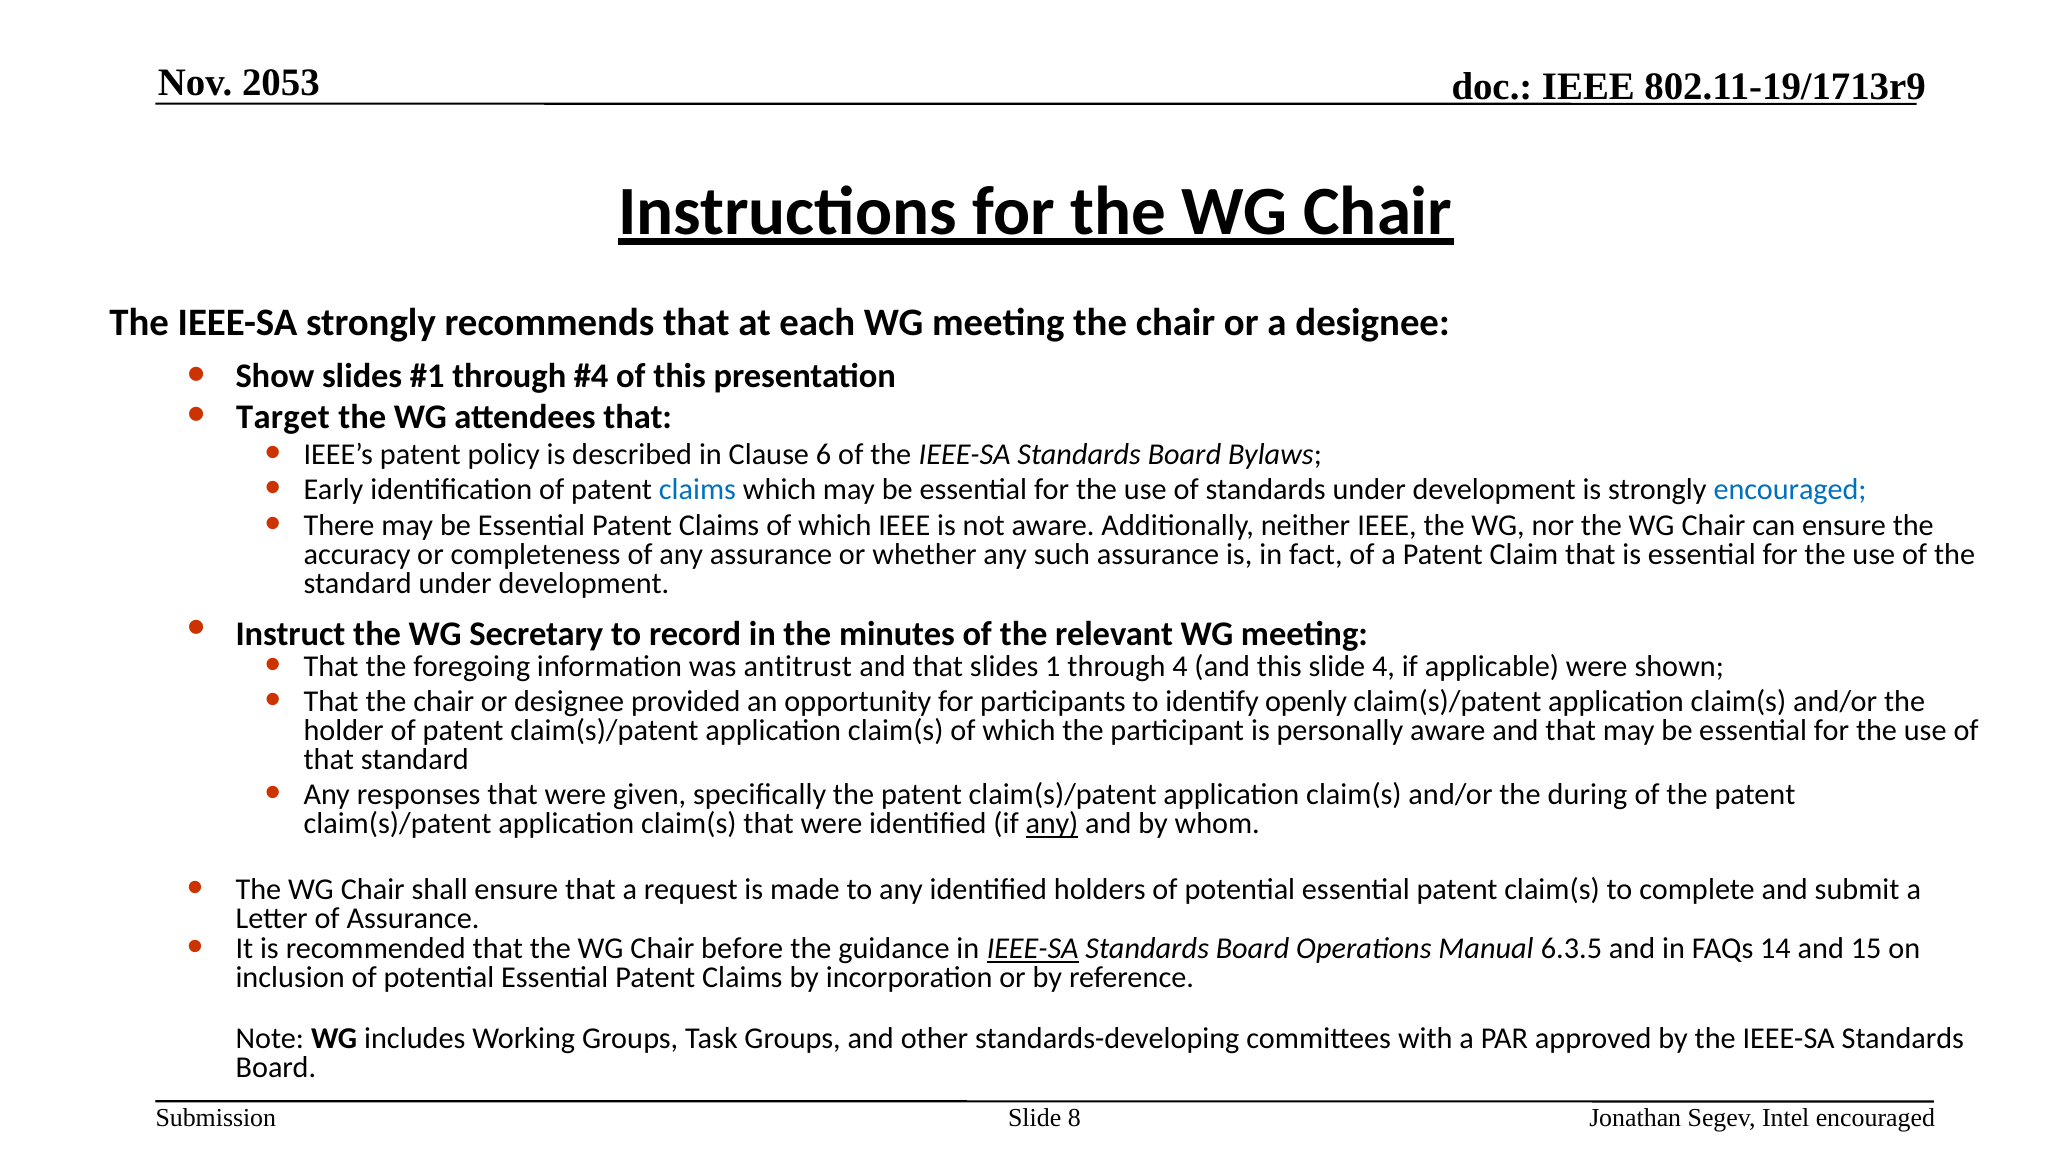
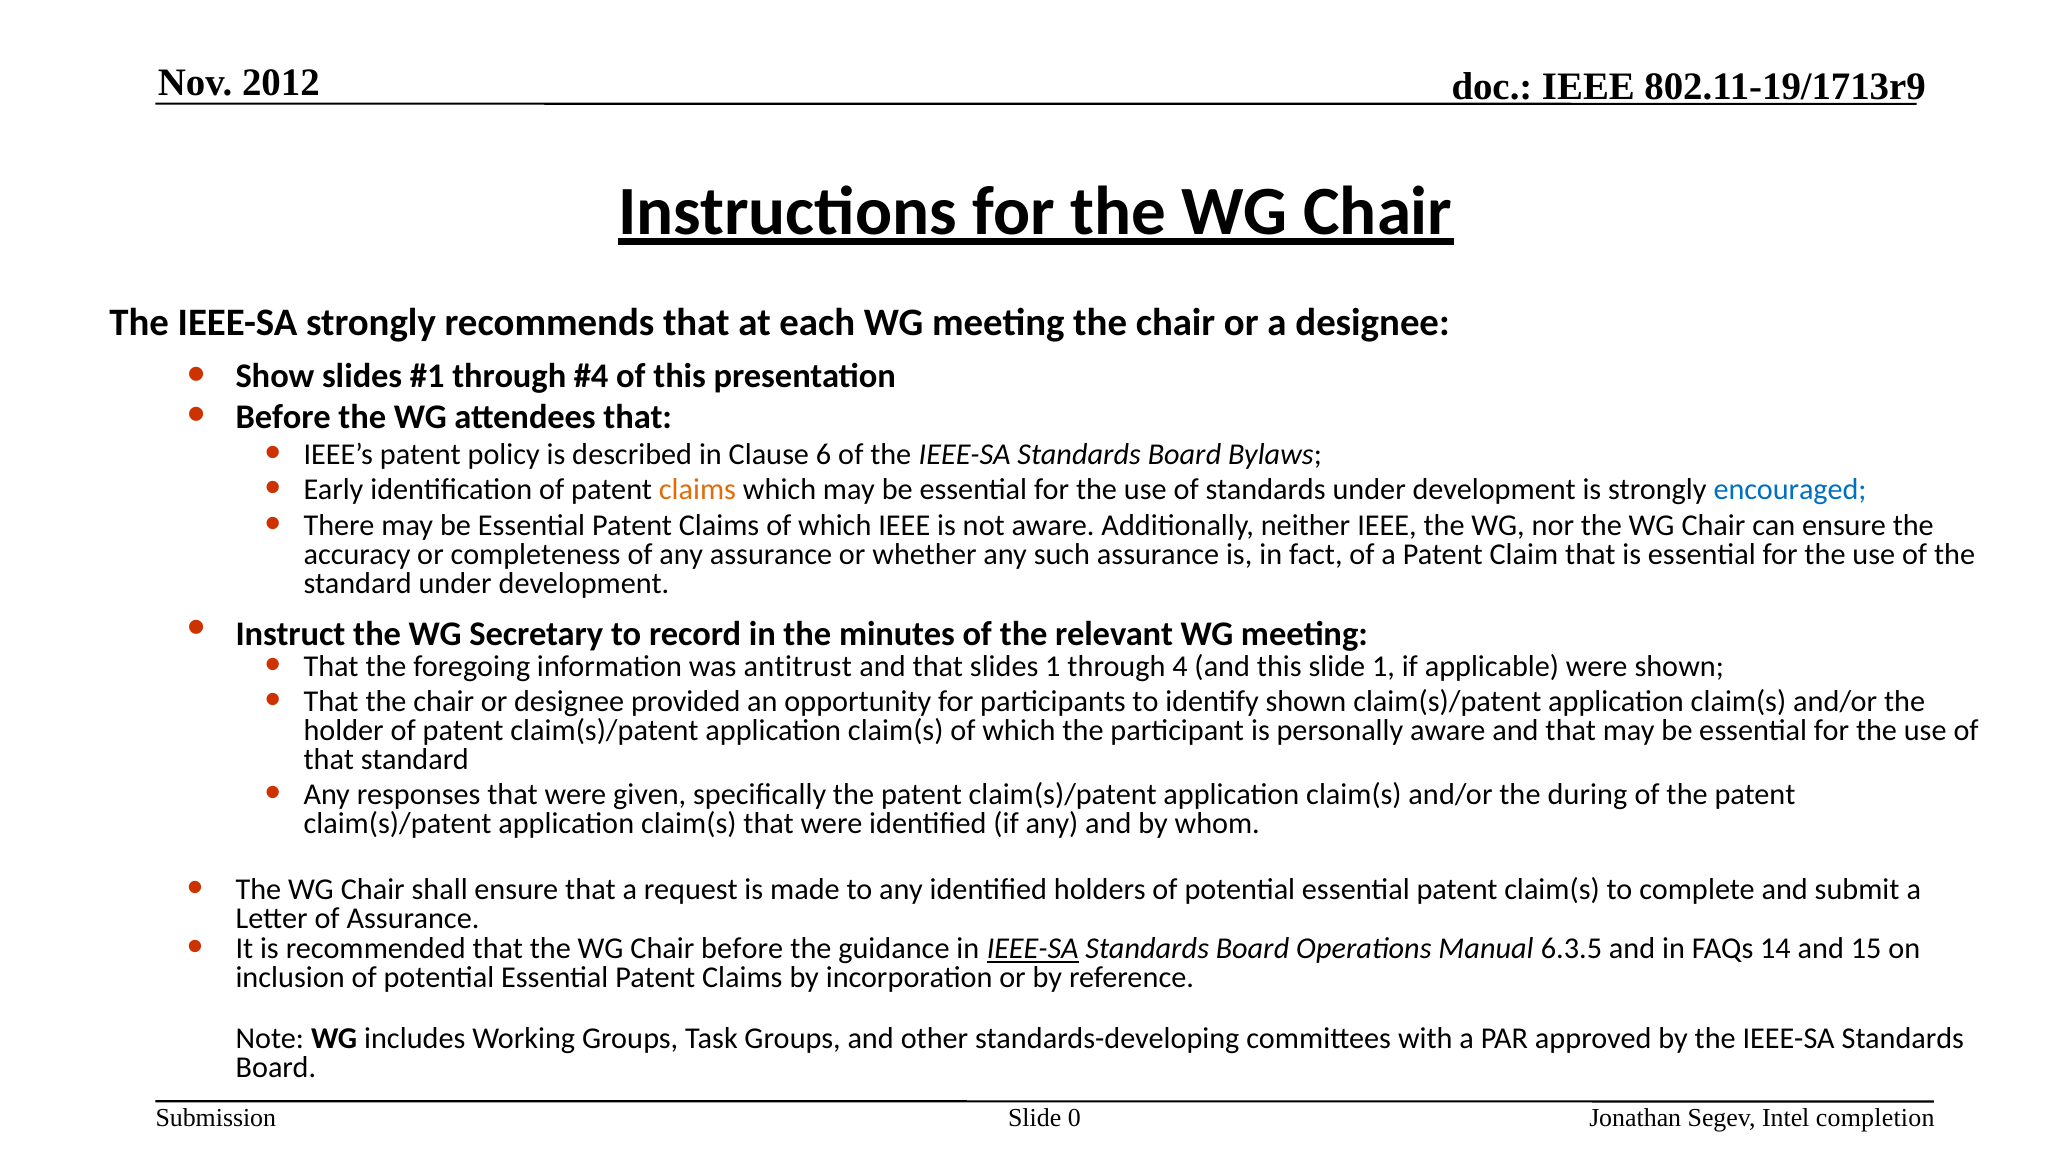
2053: 2053 -> 2012
Target at (283, 417): Target -> Before
claims at (697, 489) colour: blue -> orange
slide 4: 4 -> 1
identify openly: openly -> shown
any at (1052, 823) underline: present -> none
8: 8 -> 0
Intel encouraged: encouraged -> completion
